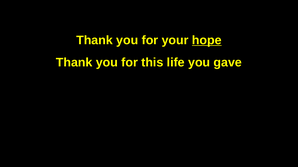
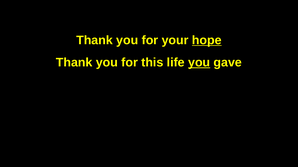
you at (199, 63) underline: none -> present
